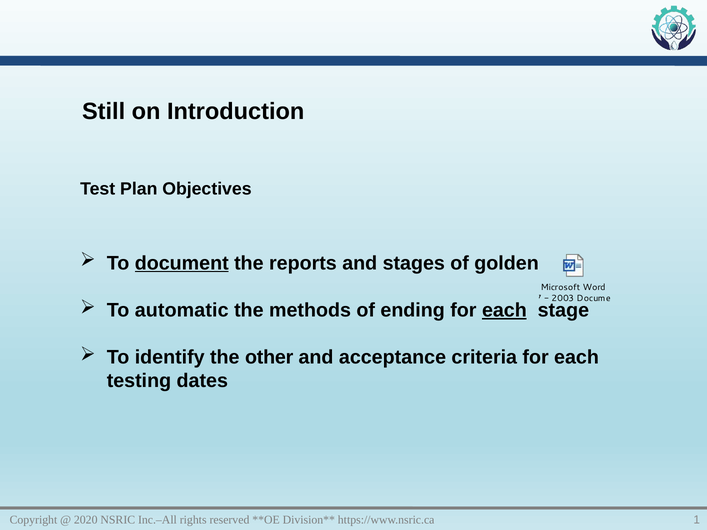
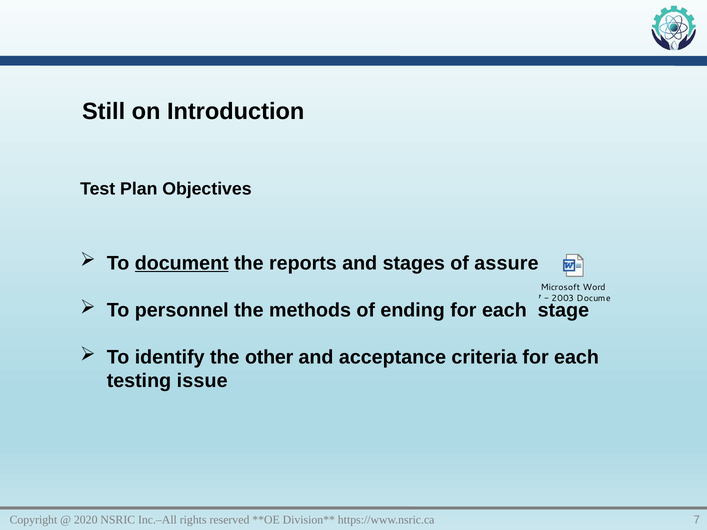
golden: golden -> assure
automatic: automatic -> personnel
each at (504, 310) underline: present -> none
dates: dates -> issue
1: 1 -> 7
